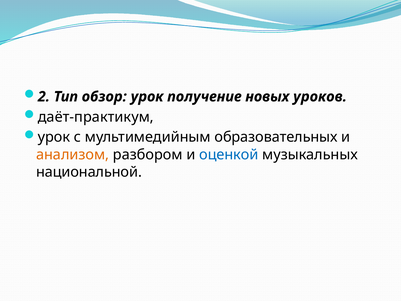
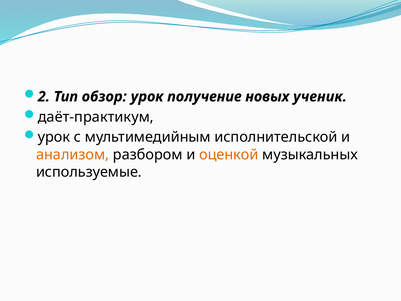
уроков: уроков -> ученик
образовательных: образовательных -> исполнительской
оценкой colour: blue -> orange
национальной: национальной -> используемые
